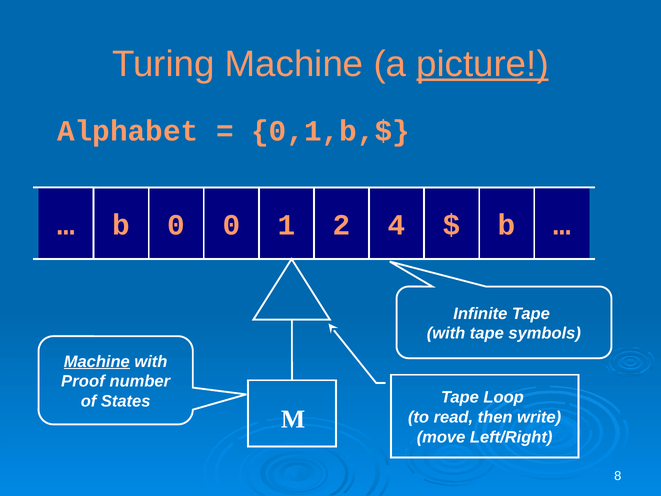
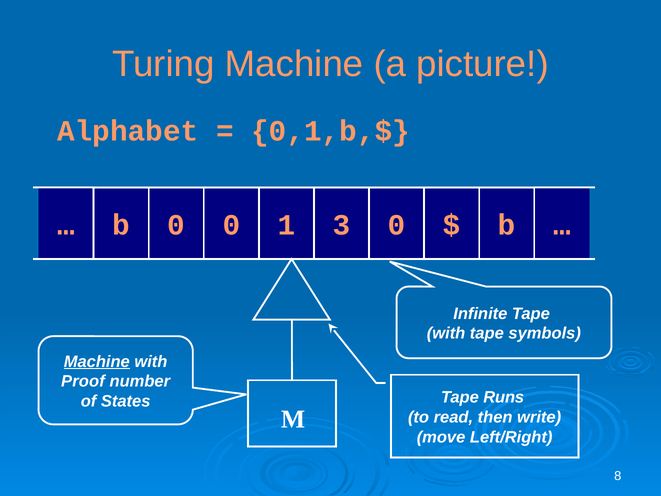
picture underline: present -> none
2: 2 -> 3
1 4: 4 -> 0
Loop: Loop -> Runs
